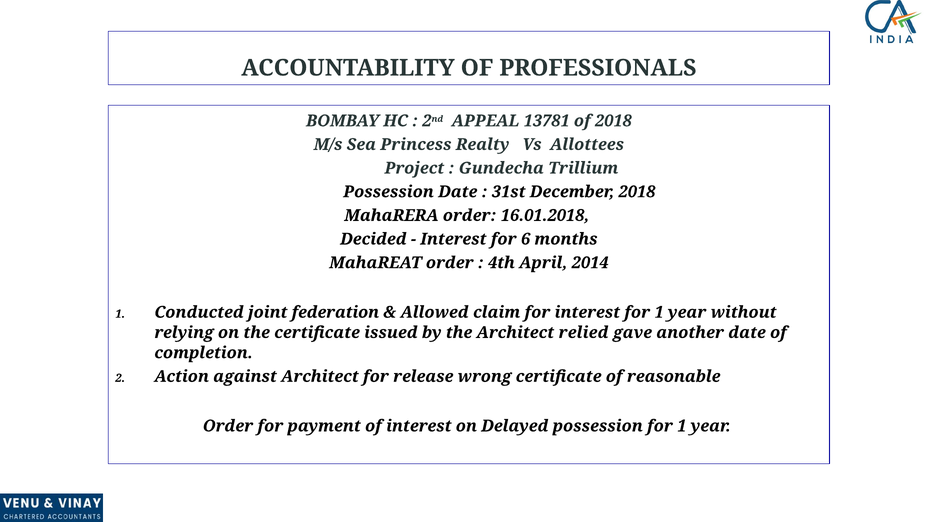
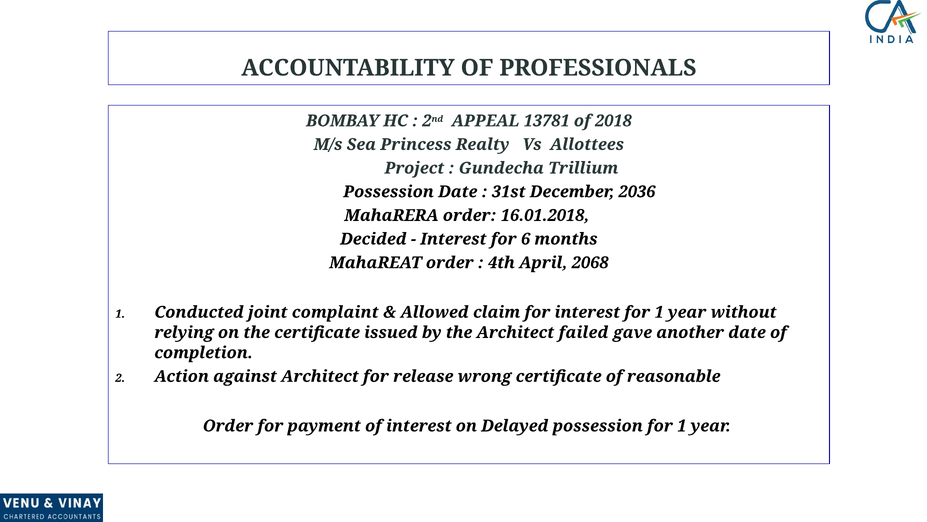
December 2018: 2018 -> 2036
2014: 2014 -> 2068
federation: federation -> complaint
relied: relied -> failed
